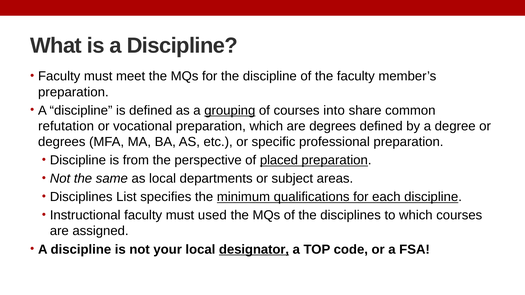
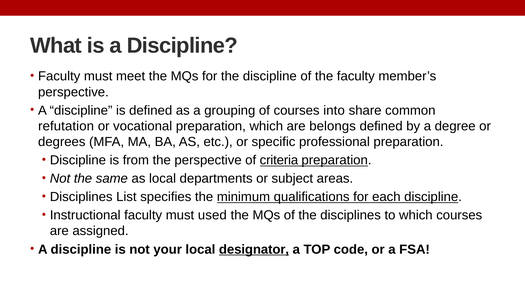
preparation at (73, 92): preparation -> perspective
grouping underline: present -> none
are degrees: degrees -> belongs
placed: placed -> criteria
